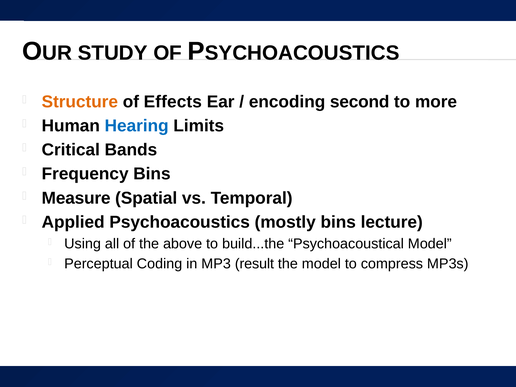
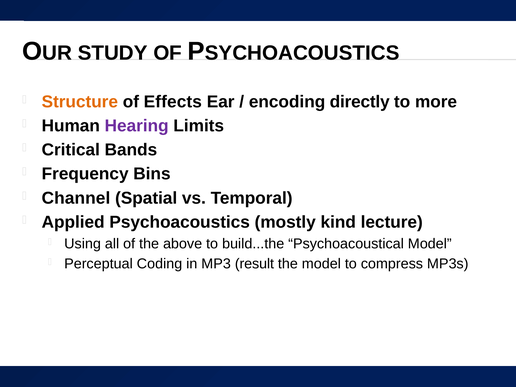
second: second -> directly
Hearing colour: blue -> purple
Measure: Measure -> Channel
mostly bins: bins -> kind
